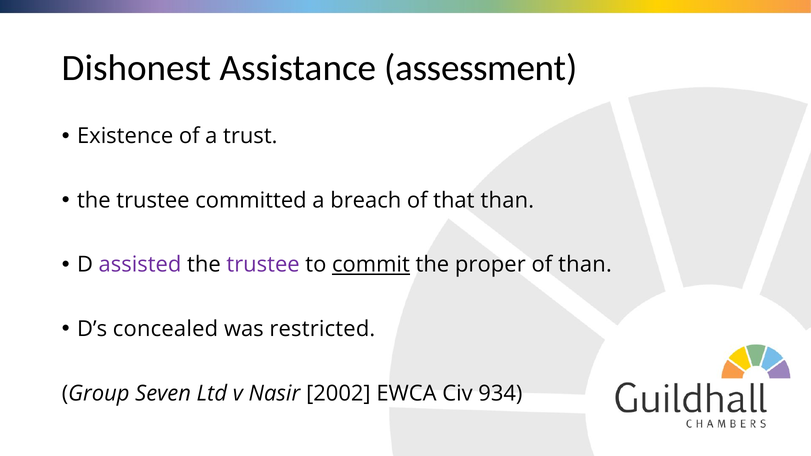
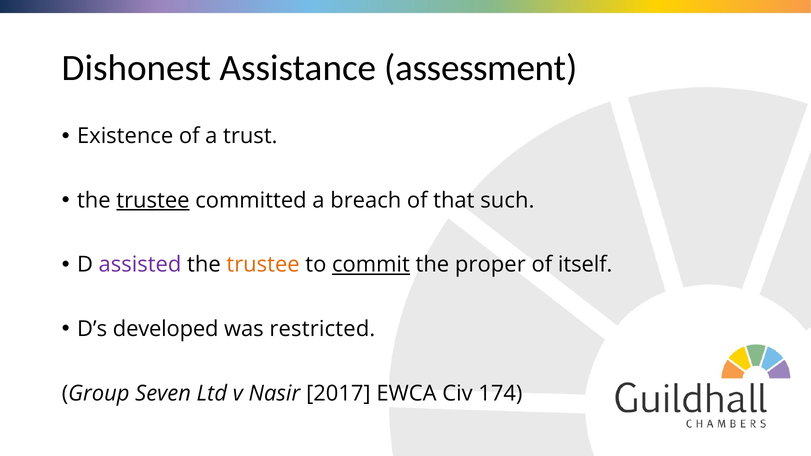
trustee at (153, 201) underline: none -> present
that than: than -> such
trustee at (263, 265) colour: purple -> orange
of than: than -> itself
concealed: concealed -> developed
2002: 2002 -> 2017
934: 934 -> 174
